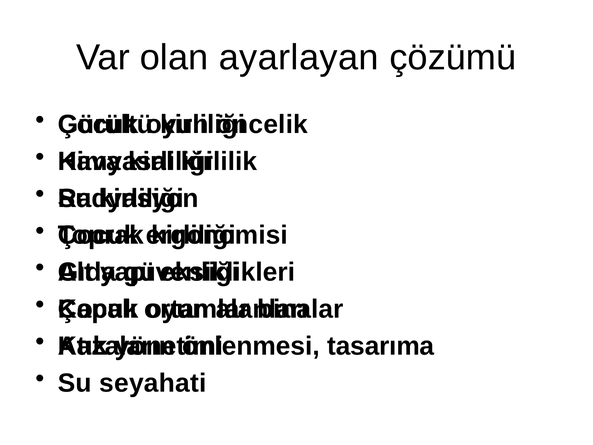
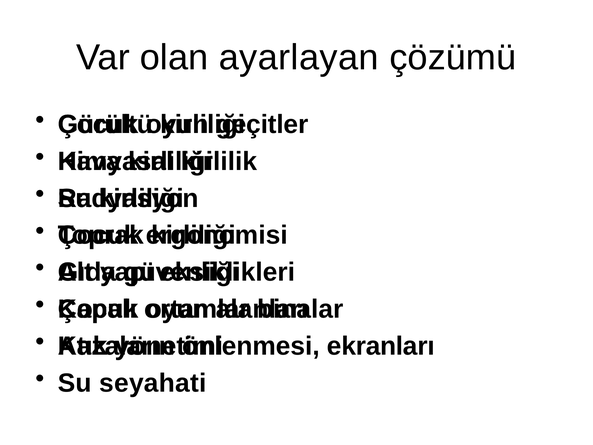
öncelik: öncelik -> geçitler
tasarıma: tasarıma -> ekranları
